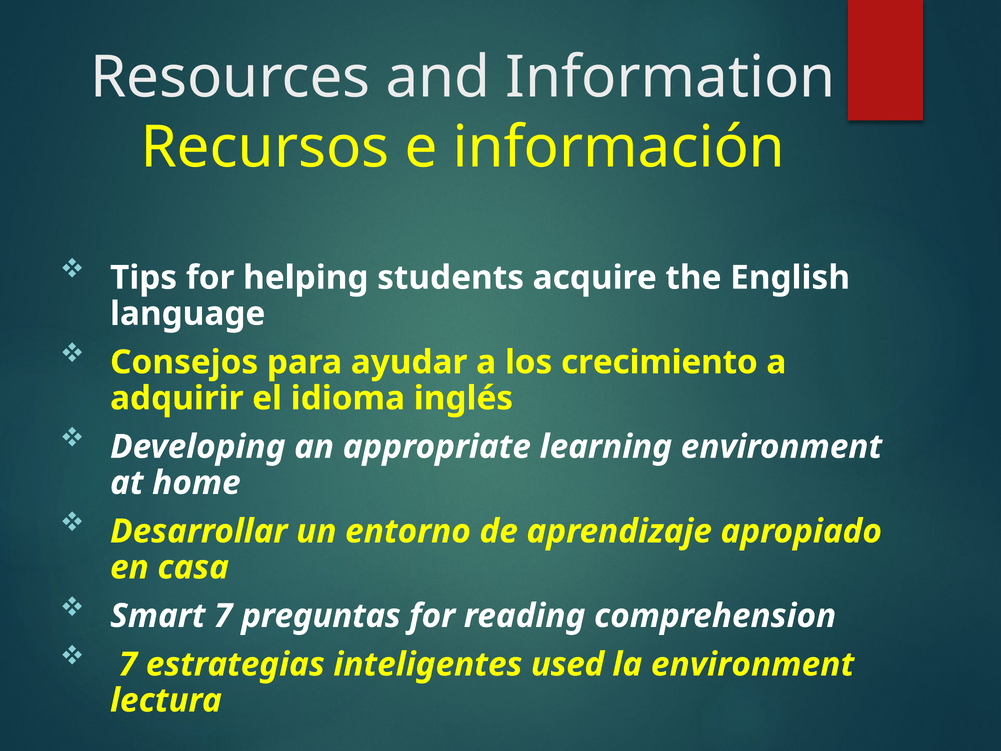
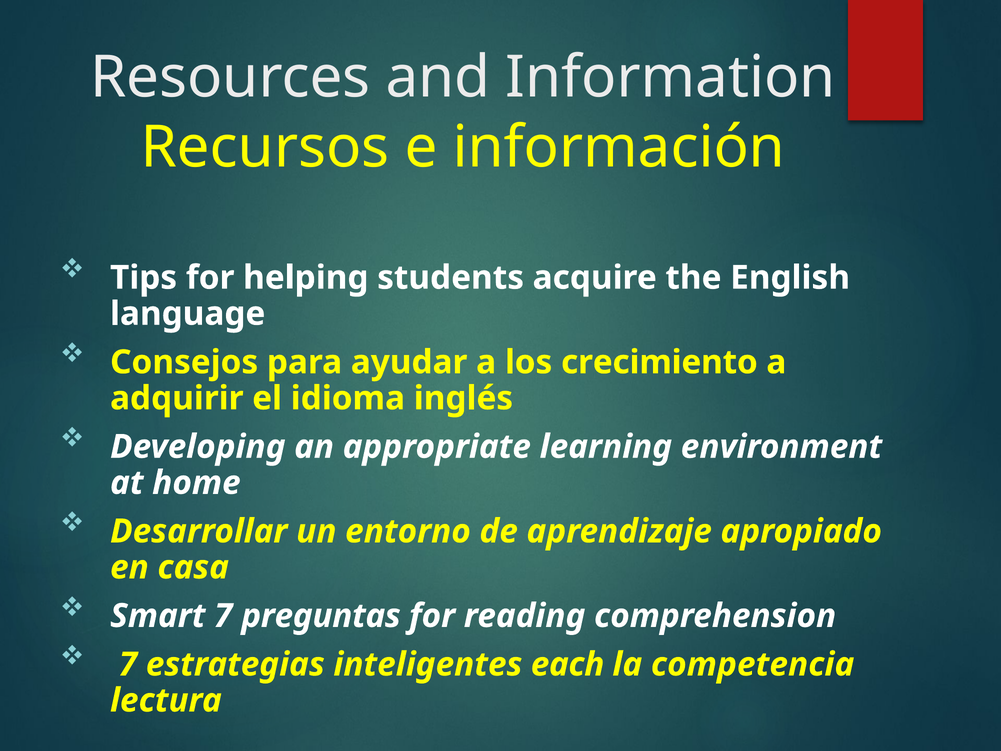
used: used -> each
la environment: environment -> competencia
